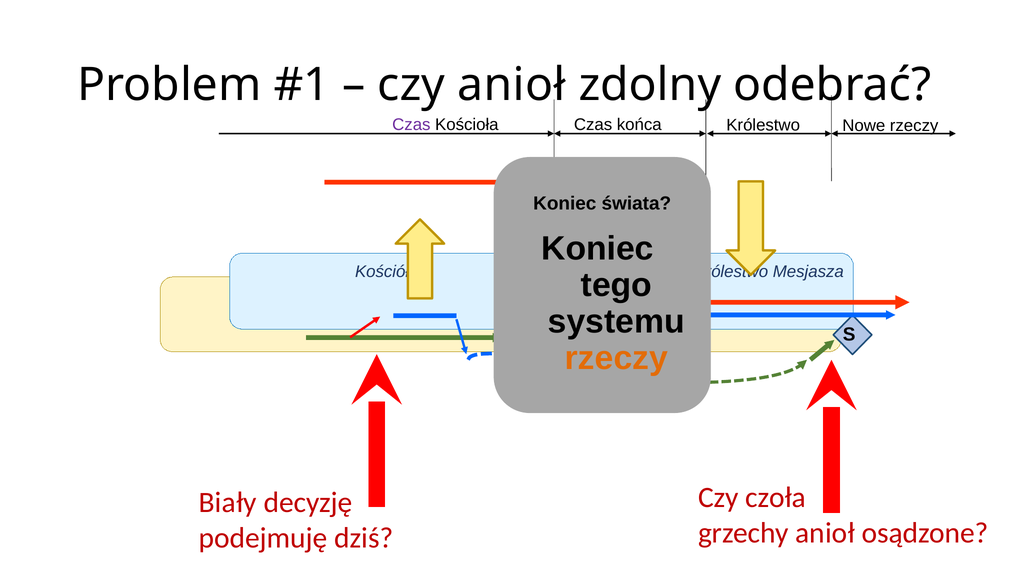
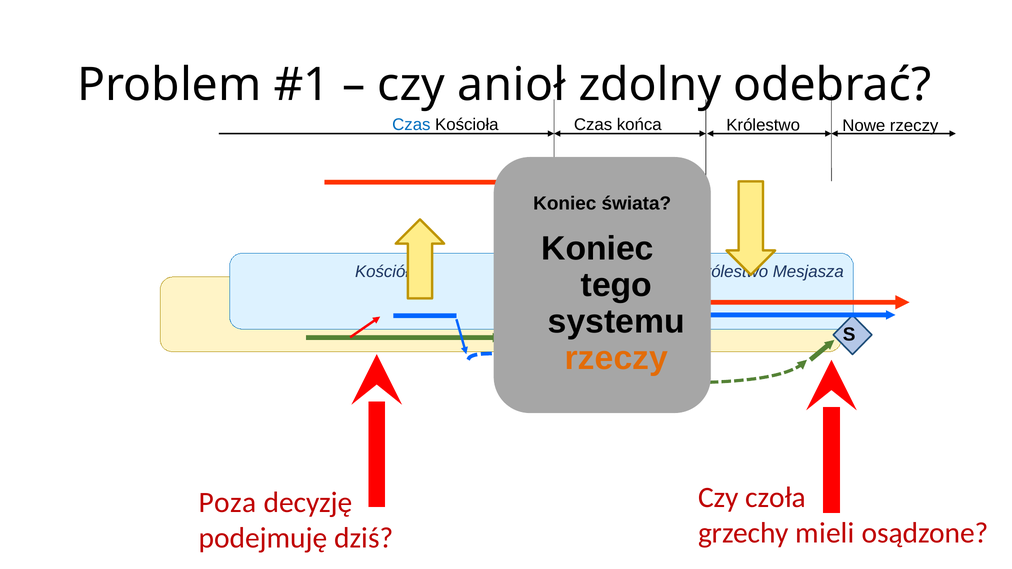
Czas at (411, 125) colour: purple -> blue
Biały: Biały -> Poza
grzechy anioł: anioł -> mieli
